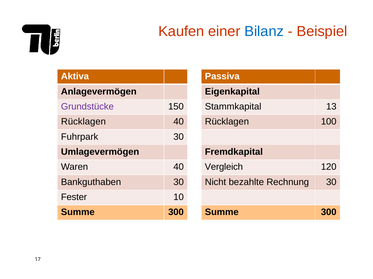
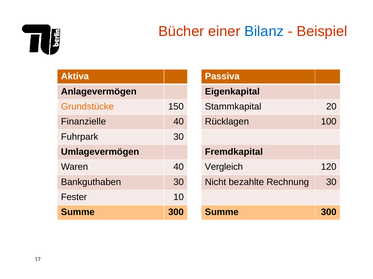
Kaufen: Kaufen -> Bücher
Grundstücke colour: purple -> orange
13: 13 -> 20
Rücklagen at (83, 122): Rücklagen -> Finanzielle
